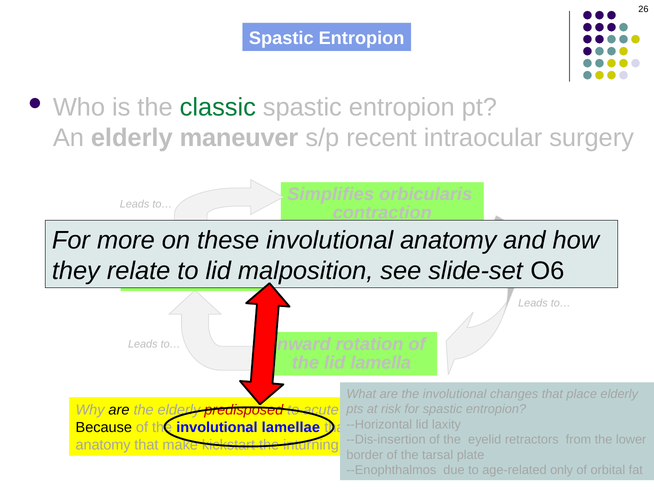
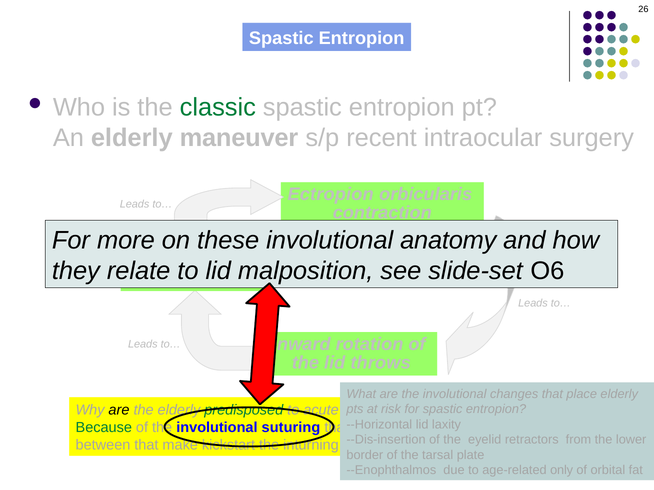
Simplifies: Simplifies -> Ectropion
lamella: lamella -> throws
predisposed colour: red -> green
Because colour: black -> green
lamellae: lamellae -> suturing
anatomy at (103, 445): anatomy -> between
